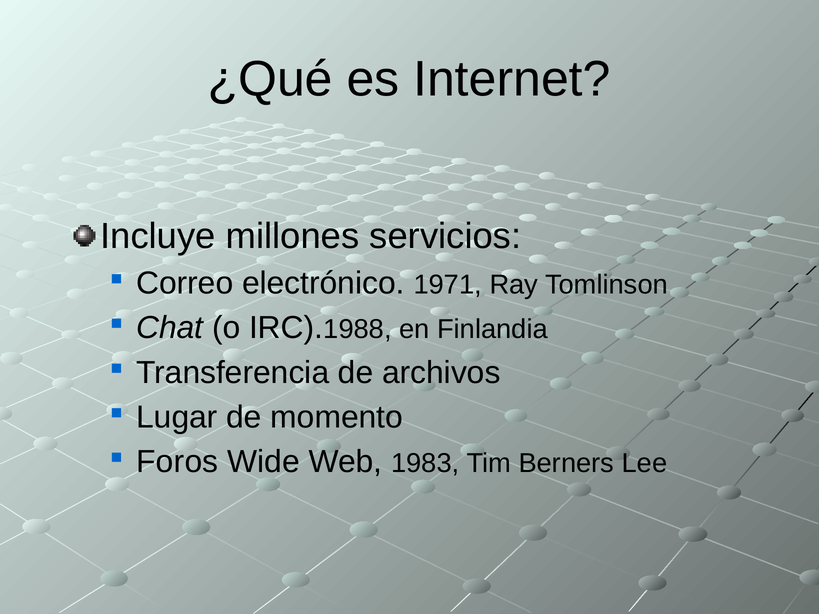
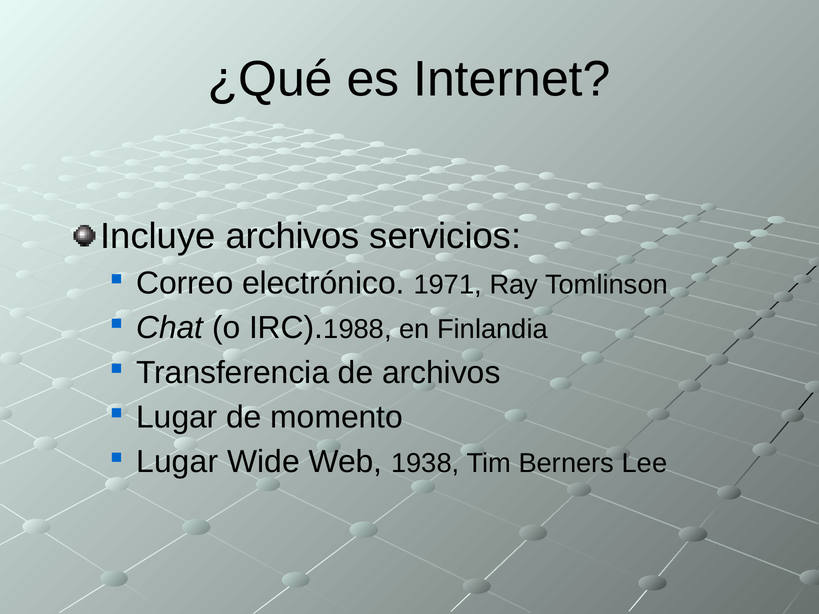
Incluye millones: millones -> archivos
Foros at (177, 462): Foros -> Lugar
1983: 1983 -> 1938
